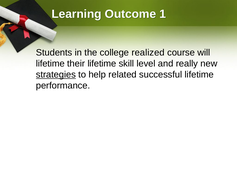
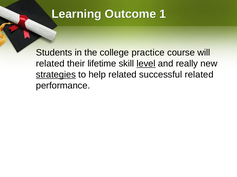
realized: realized -> practice
lifetime at (50, 64): lifetime -> related
level underline: none -> present
successful lifetime: lifetime -> related
